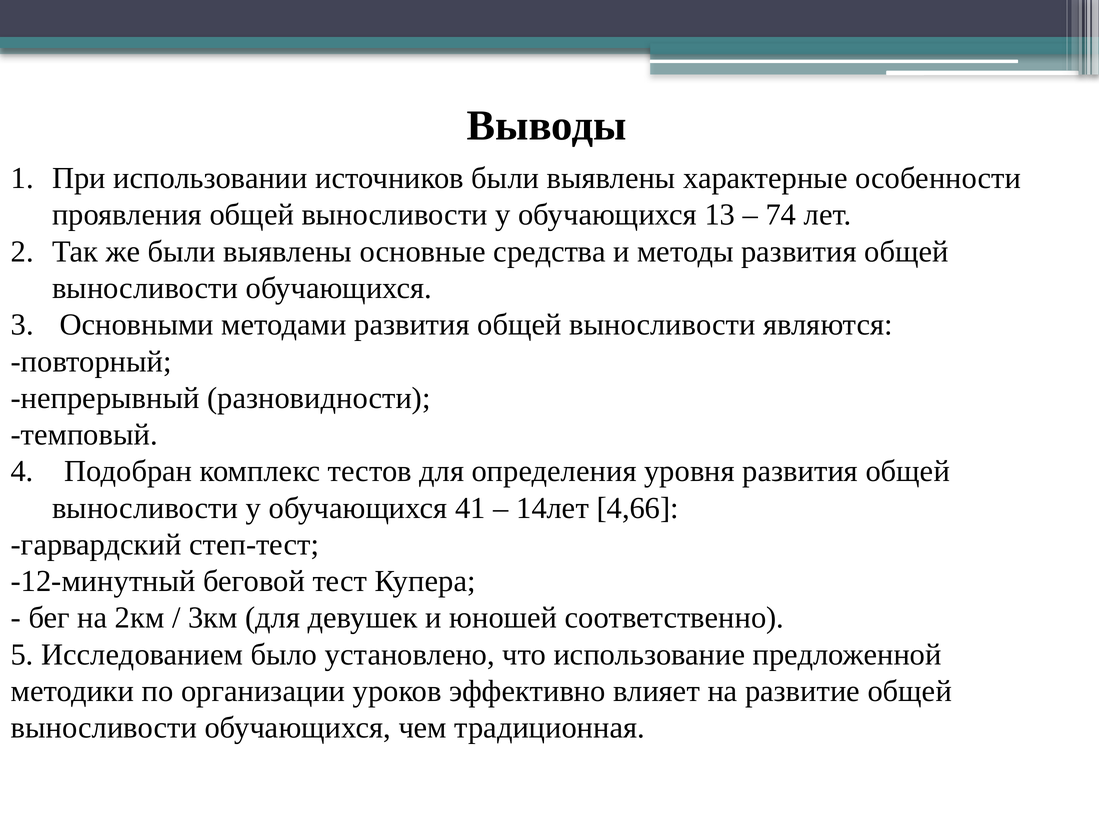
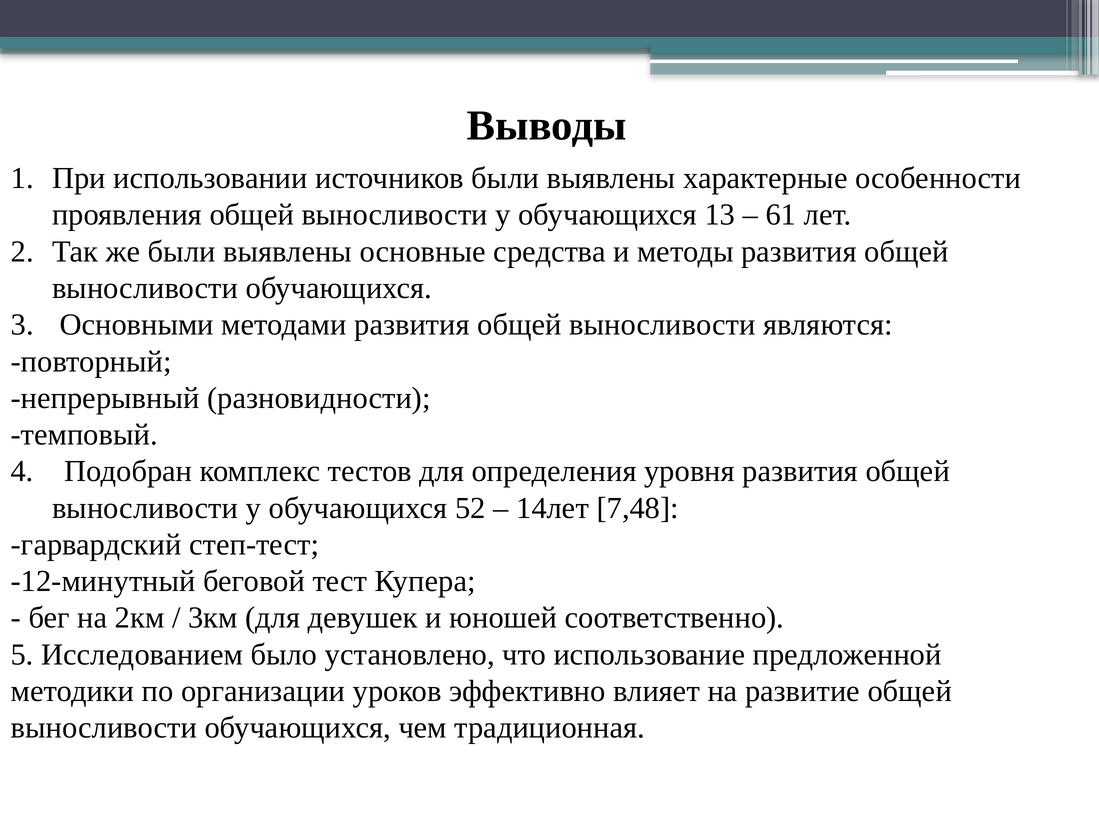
74: 74 -> 61
41: 41 -> 52
4,66: 4,66 -> 7,48
